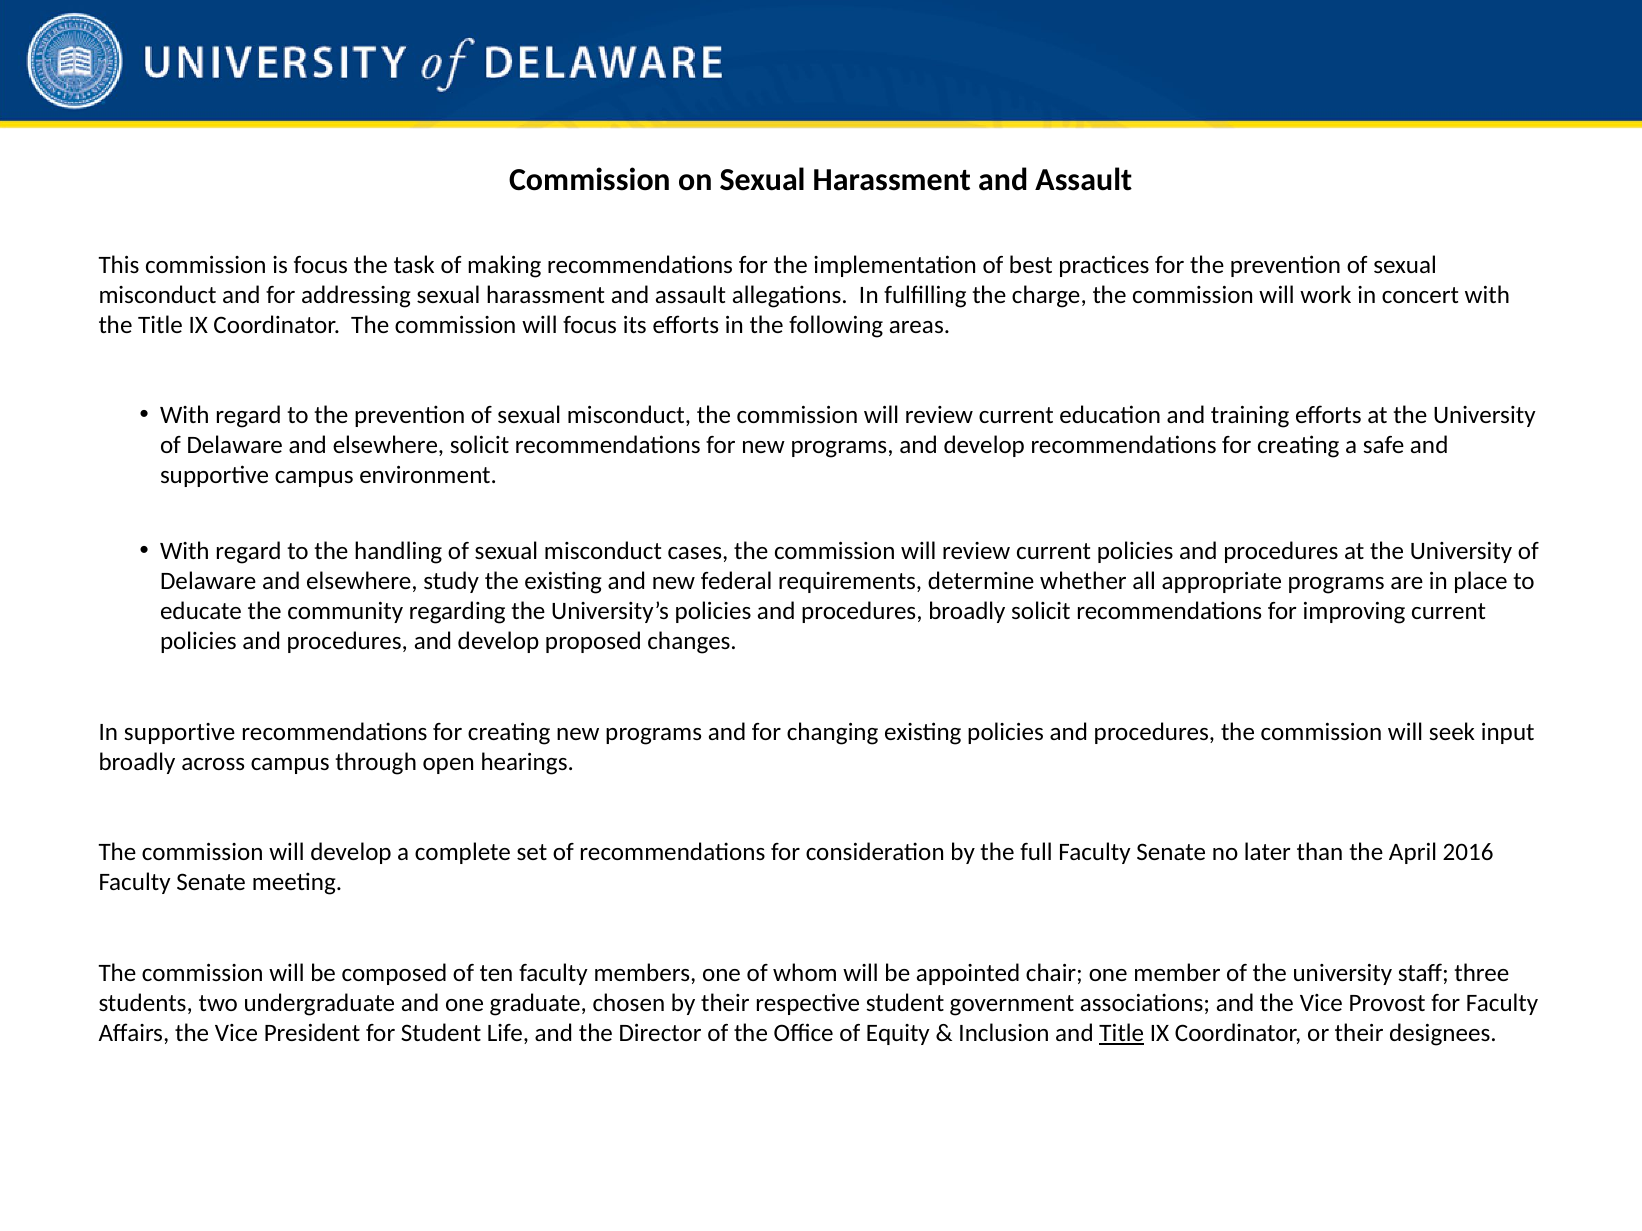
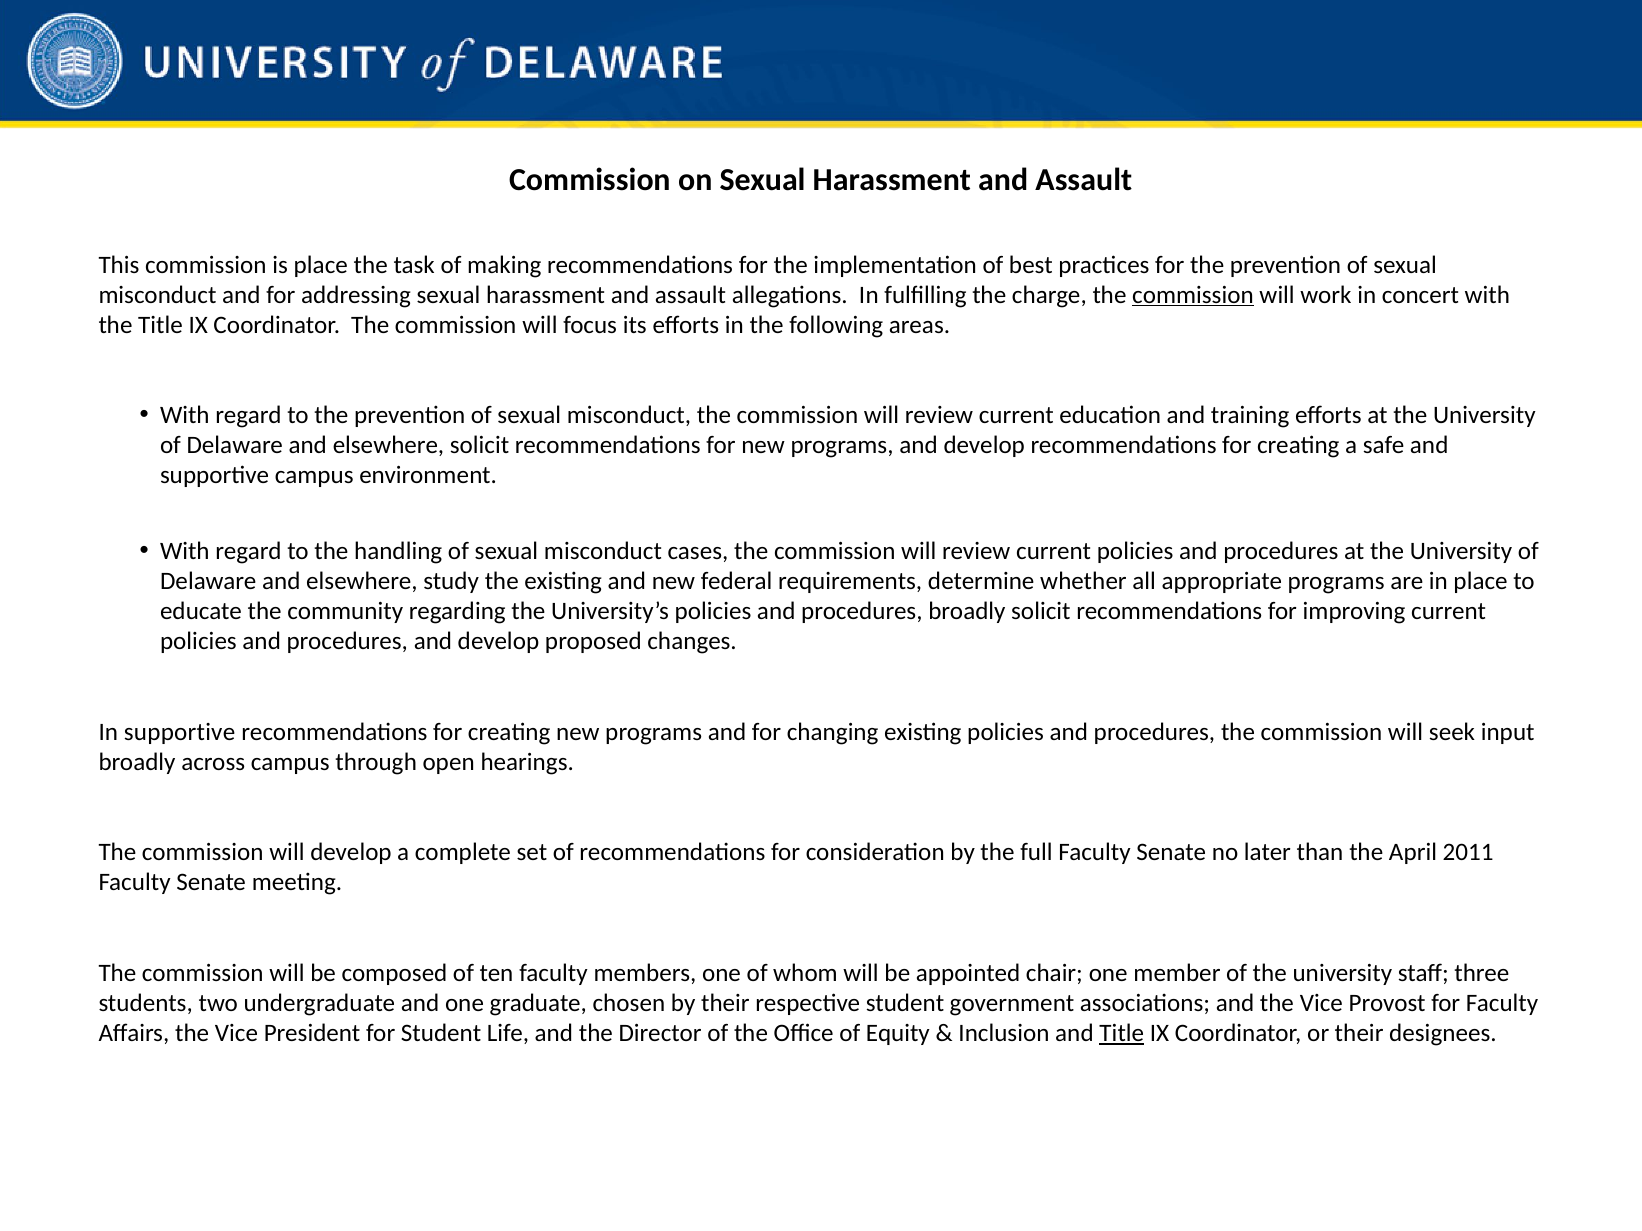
is focus: focus -> place
commission at (1193, 295) underline: none -> present
2016: 2016 -> 2011
